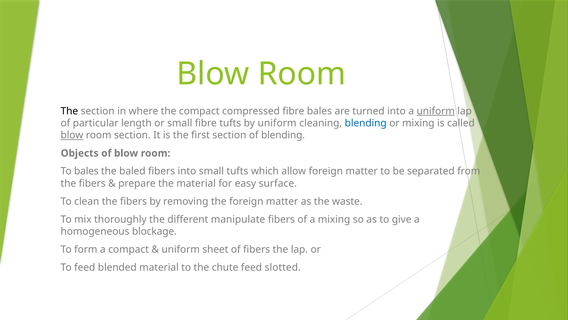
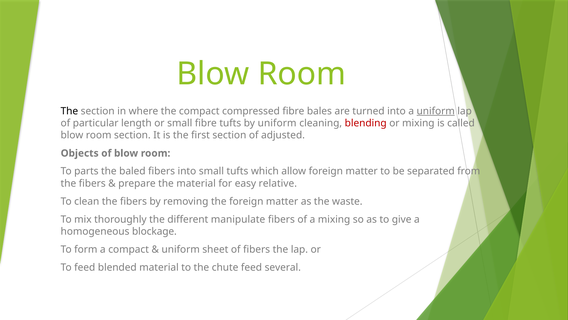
blending at (366, 123) colour: blue -> red
blow at (72, 135) underline: present -> none
of blending: blending -> adjusted
To bales: bales -> parts
surface: surface -> relative
slotted: slotted -> several
